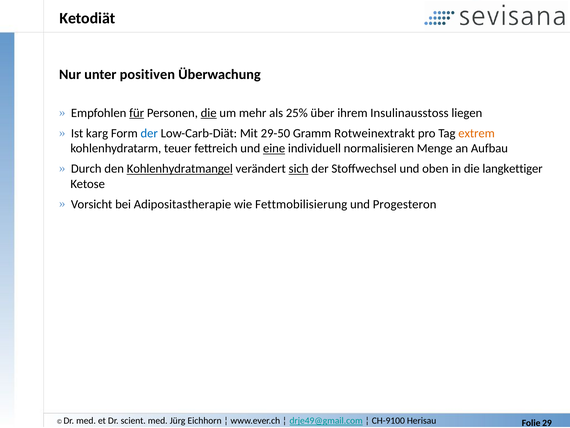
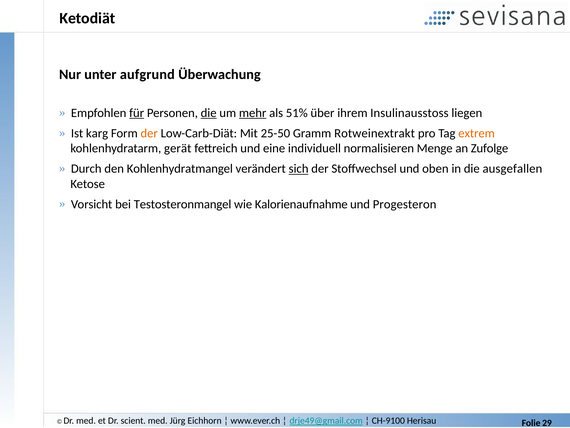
positiven: positiven -> aufgrund
mehr underline: none -> present
25%: 25% -> 51%
der at (149, 133) colour: blue -> orange
29-50: 29-50 -> 25-50
teuer: teuer -> gerät
eine underline: present -> none
Aufbau: Aufbau -> Zufolge
Kohlenhydratmangel underline: present -> none
langkettiger: langkettiger -> ausgefallen
Adipositastherapie: Adipositastherapie -> Testosteronmangel
Fettmobilisierung: Fettmobilisierung -> Kalorienaufnahme
